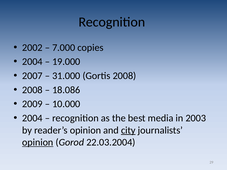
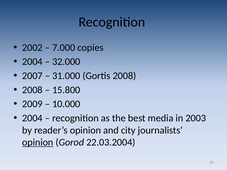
19.000: 19.000 -> 32.000
18.086: 18.086 -> 15.800
city underline: present -> none
